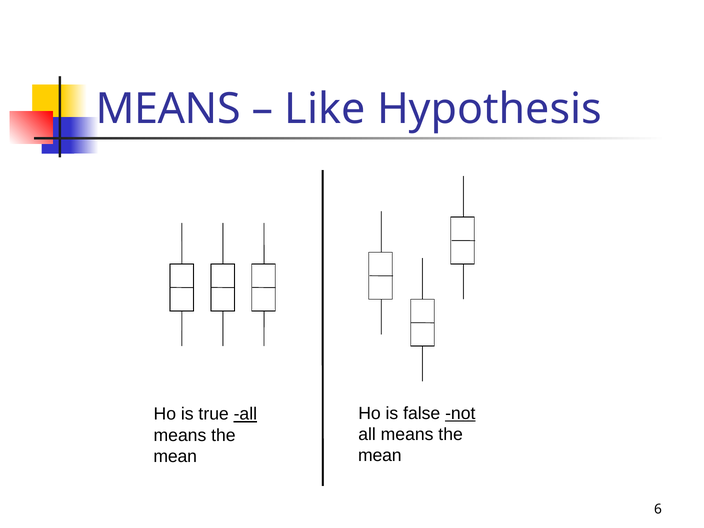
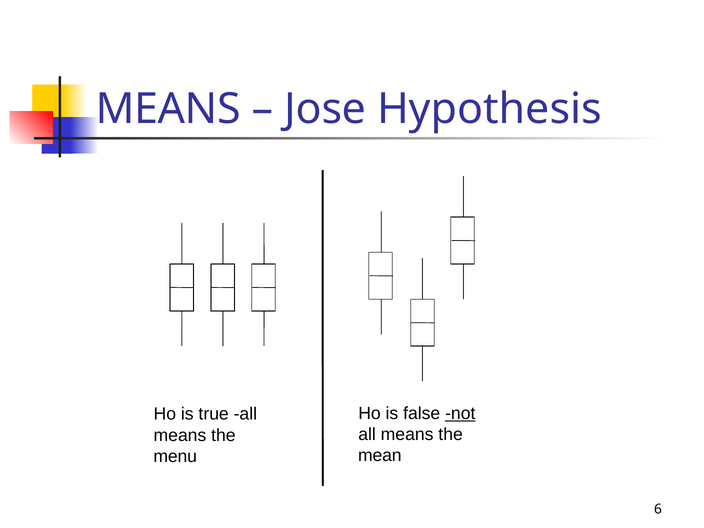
Like: Like -> Jose
all at (245, 414) underline: present -> none
mean at (175, 456): mean -> menu
